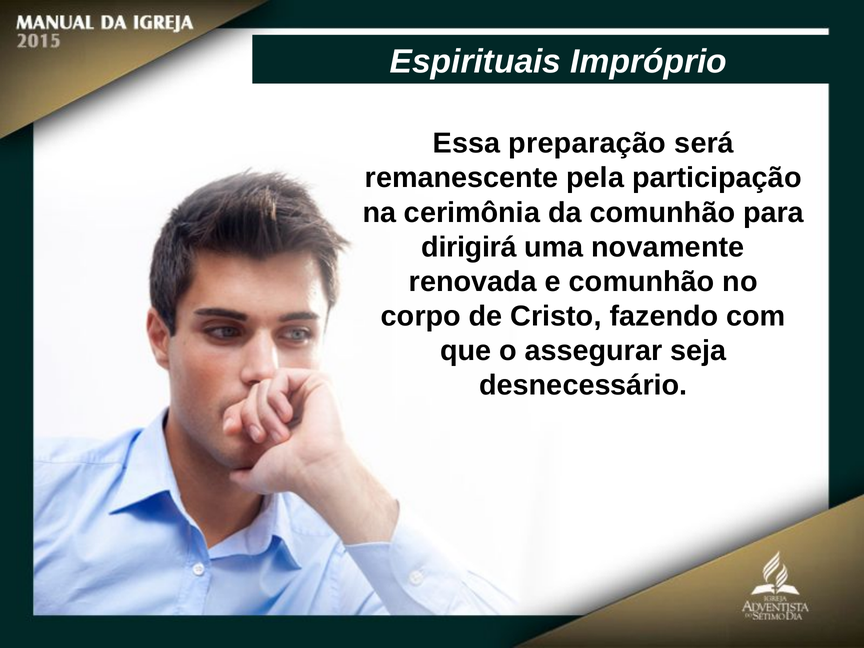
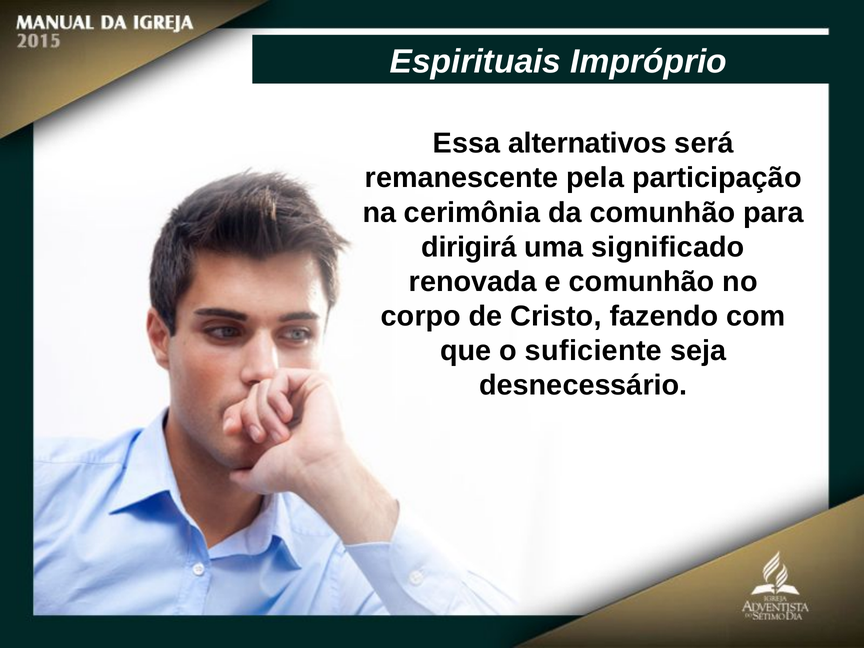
preparação: preparação -> alternativos
novamente: novamente -> significado
assegurar: assegurar -> suficiente
